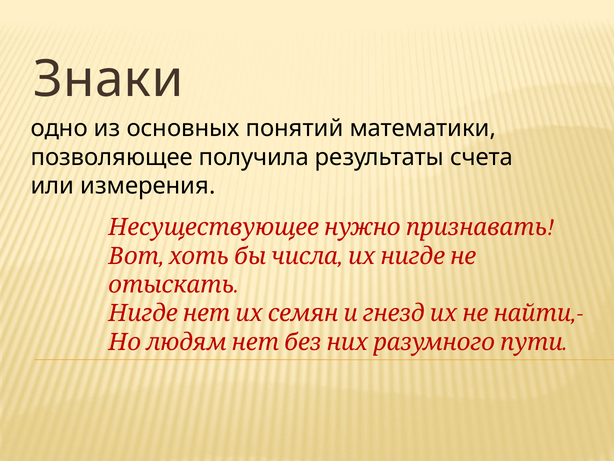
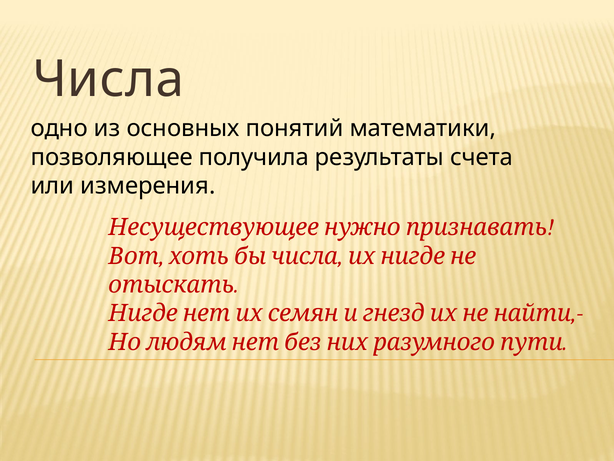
Знаки: Знаки -> Числа
